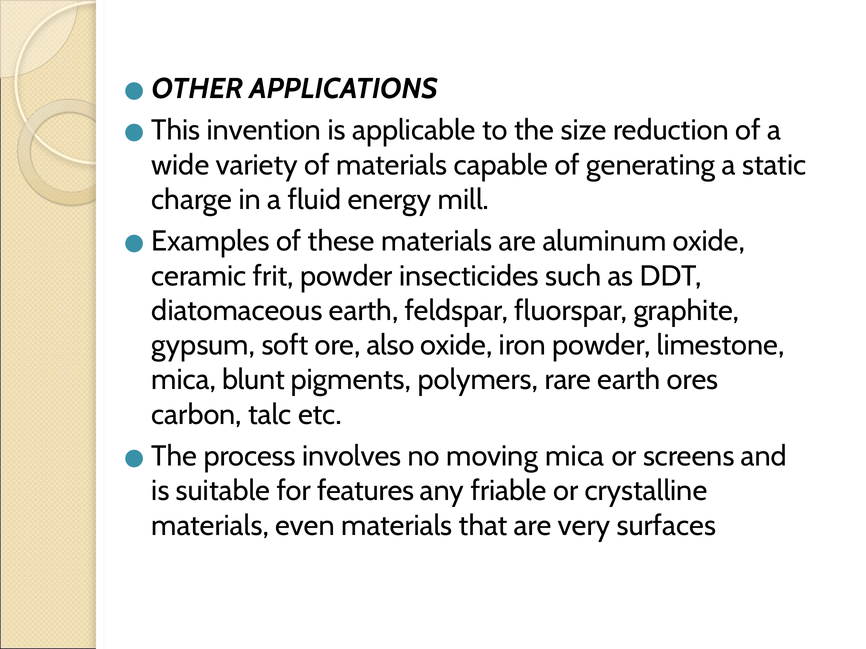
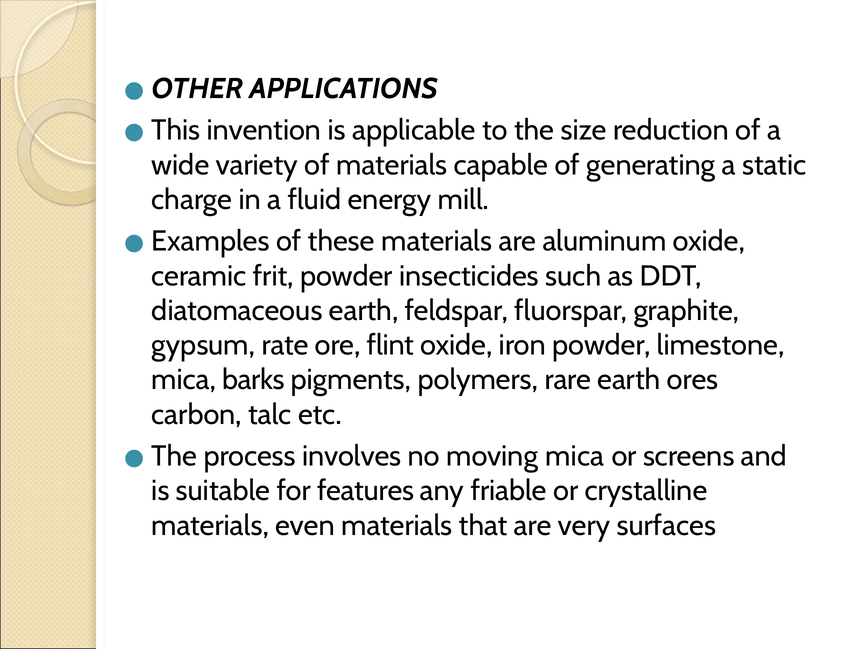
soft: soft -> rate
also: also -> flint
blunt: blunt -> barks
